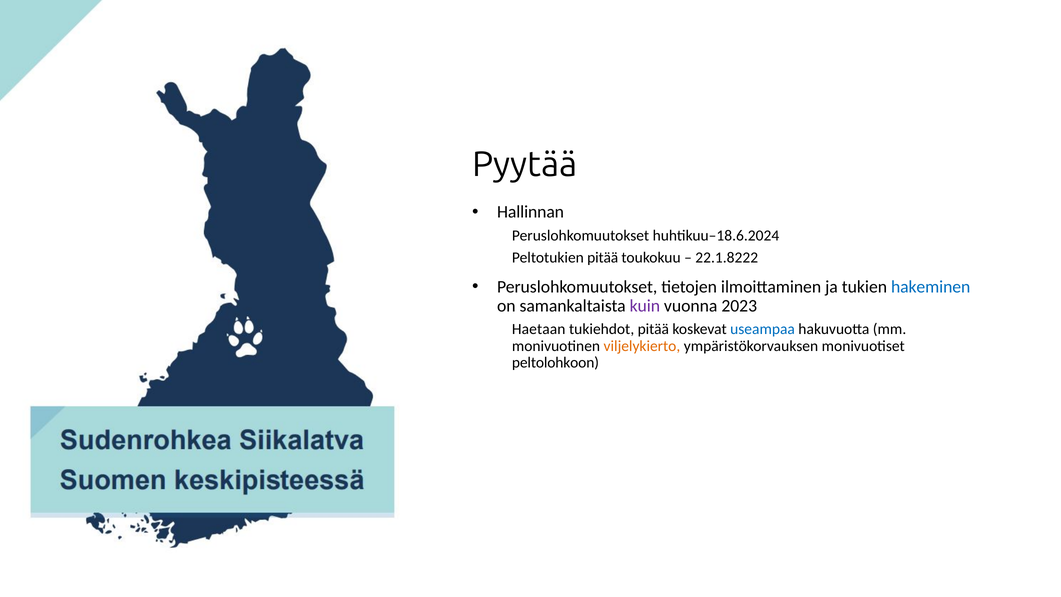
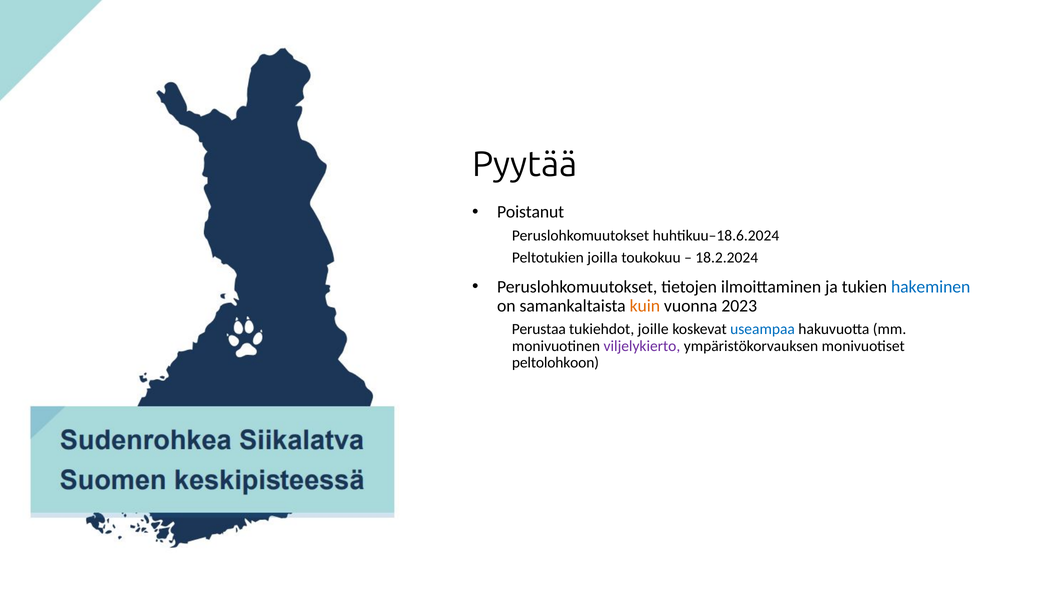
Hallinnan: Hallinnan -> Poistanut
Peltotukien pitää: pitää -> joilla
22.1.8222: 22.1.8222 -> 18.2.2024
kuin colour: purple -> orange
Haetaan: Haetaan -> Perustaa
tukiehdot pitää: pitää -> joille
viljelykierto colour: orange -> purple
